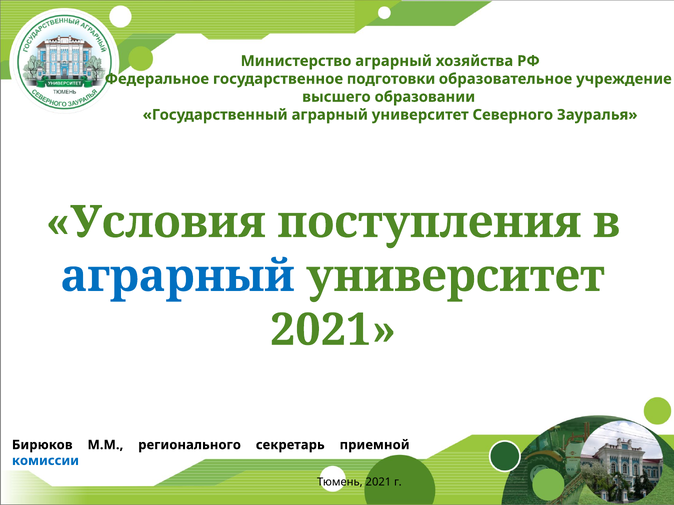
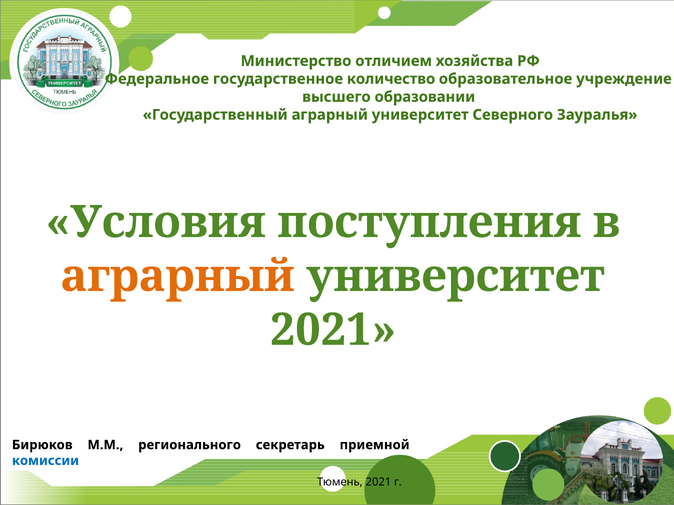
Министерство аграрный: аграрный -> отличием
подготовки: подготовки -> количество
аграрный at (178, 276) colour: blue -> orange
